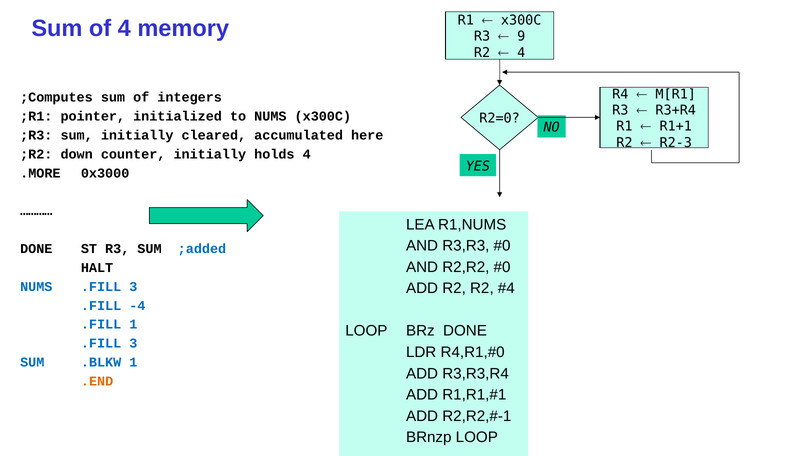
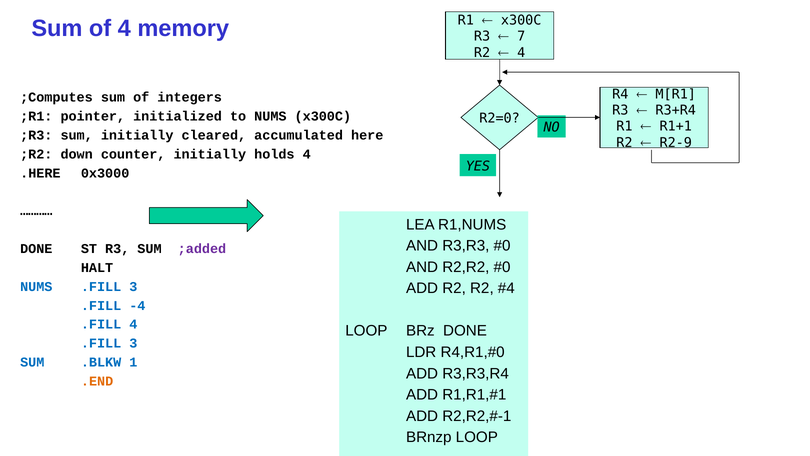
9: 9 -> 7
R2-3: R2-3 -> R2-9
.MORE: .MORE -> .HERE
;added colour: blue -> purple
.FILL 1: 1 -> 4
